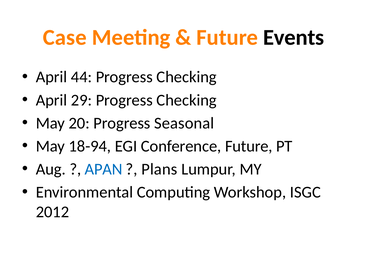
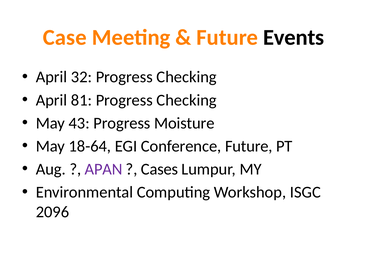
44: 44 -> 32
29: 29 -> 81
20: 20 -> 43
Seasonal: Seasonal -> Moisture
18-94: 18-94 -> 18-64
APAN colour: blue -> purple
Plans: Plans -> Cases
2012: 2012 -> 2096
